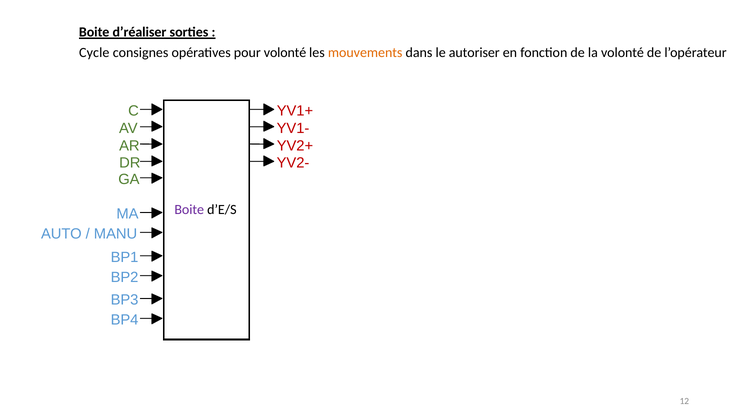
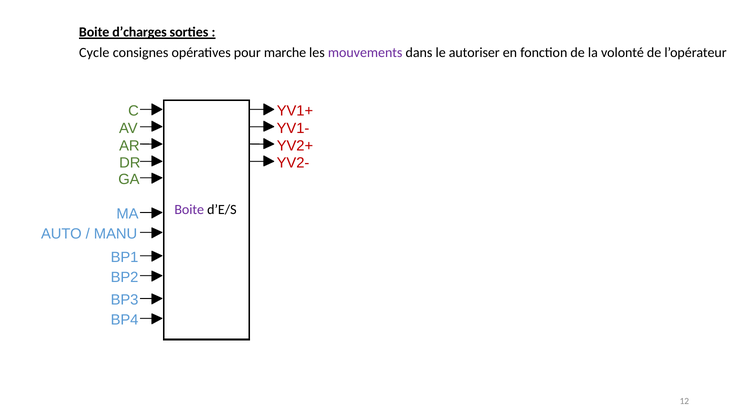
d’réaliser: d’réaliser -> d’charges
pour volonté: volonté -> marche
mouvements colour: orange -> purple
